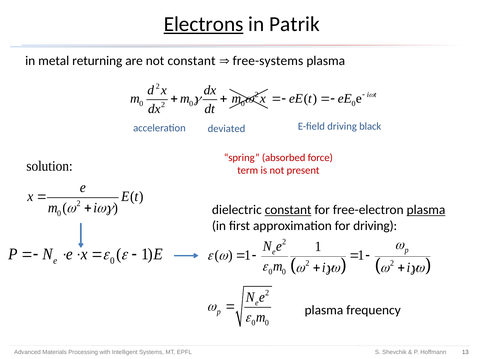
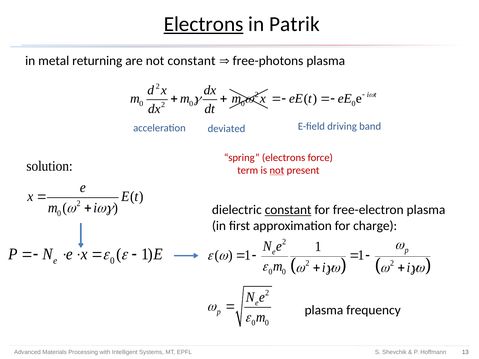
free-systems: free-systems -> free-photons
black: black -> band
spring absorbed: absorbed -> electrons
not at (277, 170) underline: none -> present
plasma at (426, 210) underline: present -> none
for driving: driving -> charge
